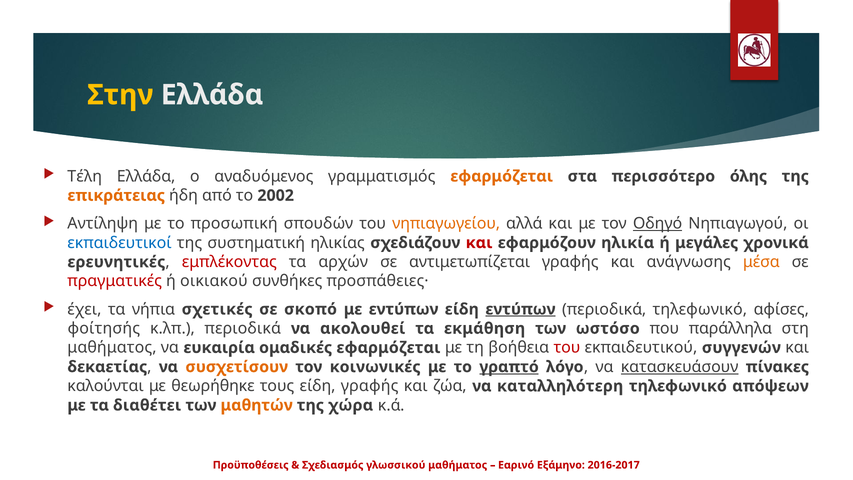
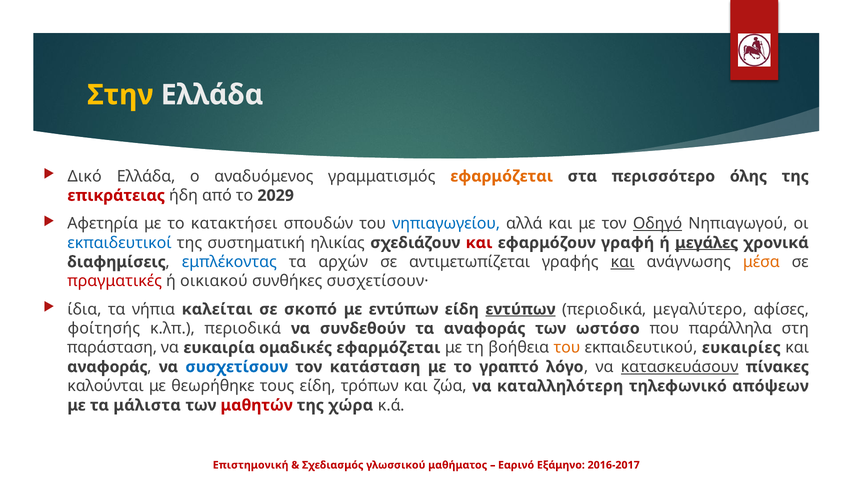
Τέλη: Τέλη -> Δικό
επικράτειας colour: orange -> red
2002: 2002 -> 2029
Αντίληψη: Αντίληψη -> Αφετηρία
προσωπική: προσωπική -> κατακτήσει
νηπιαγωγείου colour: orange -> blue
ηλικία: ηλικία -> γραφή
μεγάλες underline: none -> present
ερευνητικές: ερευνητικές -> διαφημίσεις
εμπλέκοντας colour: red -> blue
και at (623, 262) underline: none -> present
προσπάθειες·: προσπάθειες· -> συσχετίσουν·
έχει: έχει -> ίδια
σχετικές: σχετικές -> καλείται
περιοδικά τηλεφωνικό: τηλεφωνικό -> μεγαλύτερο
ακολουθεί: ακολουθεί -> συνδεθούν
τα εκμάθηση: εκμάθηση -> αναφοράς
μαθήματος at (112, 348): μαθήματος -> παράσταση
του at (567, 348) colour: red -> orange
συγγενών: συγγενών -> ευκαιρίες
δεκαετίας at (107, 367): δεκαετίας -> αναφοράς
συσχετίσουν colour: orange -> blue
κοινωνικές: κοινωνικές -> κατάσταση
γραπτό underline: present -> none
είδη γραφής: γραφής -> τρόπων
διαθέτει: διαθέτει -> μάλιστα
μαθητών colour: orange -> red
Προϋποθέσεις: Προϋποθέσεις -> Επιστημονική
